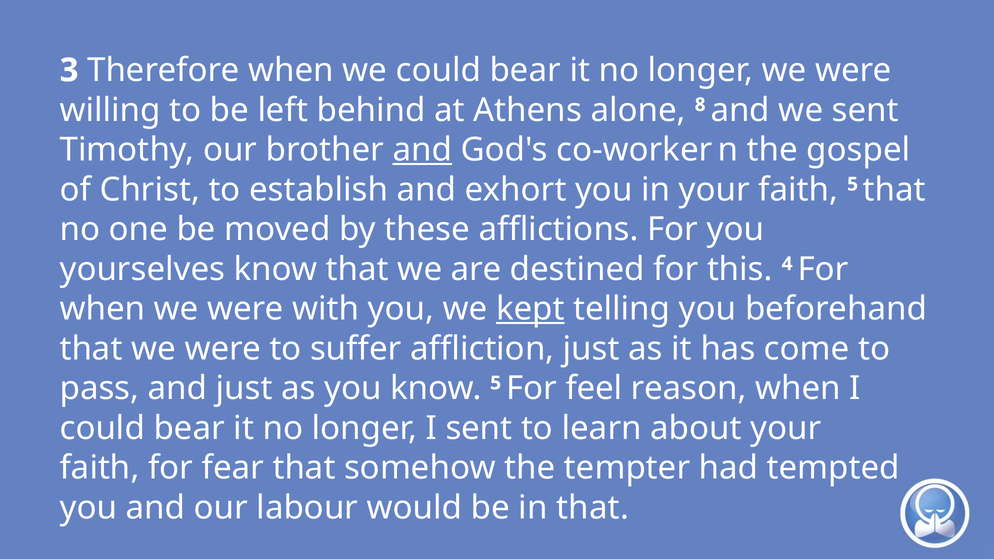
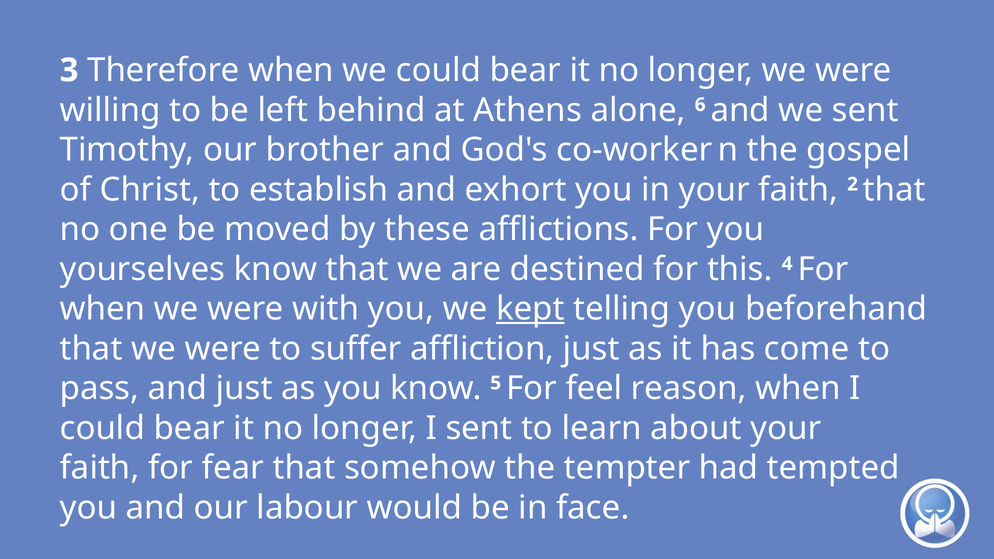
8: 8 -> 6
and at (422, 150) underline: present -> none
faith 5: 5 -> 2
in that: that -> face
